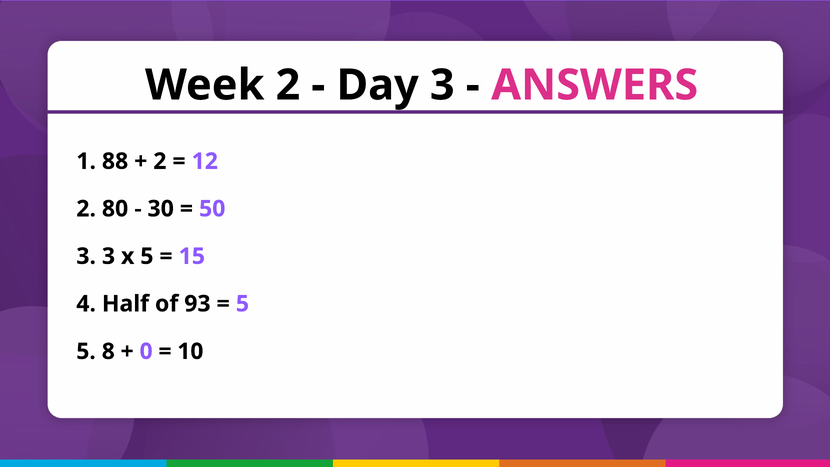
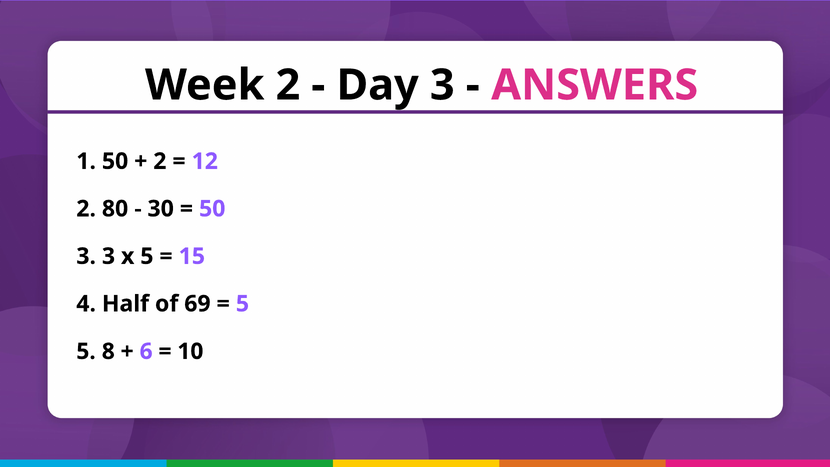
88 at (115, 161): 88 -> 50
93: 93 -> 69
0: 0 -> 6
